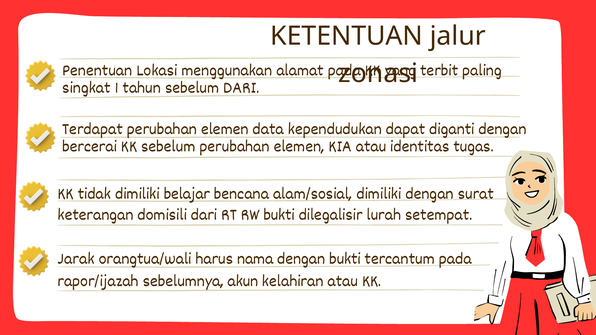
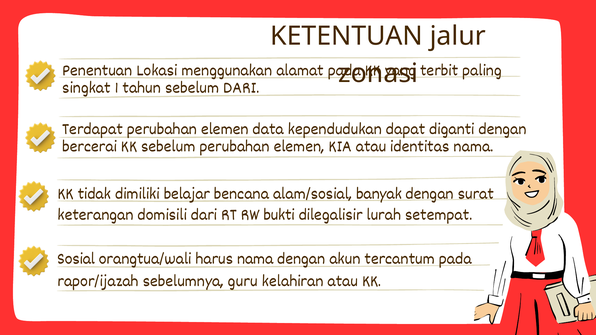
identitas tugas: tugas -> nama
alam/sosial dimiliki: dimiliki -> banyak
Jarak: Jarak -> Sosial
dengan bukti: bukti -> akun
akun: akun -> guru
